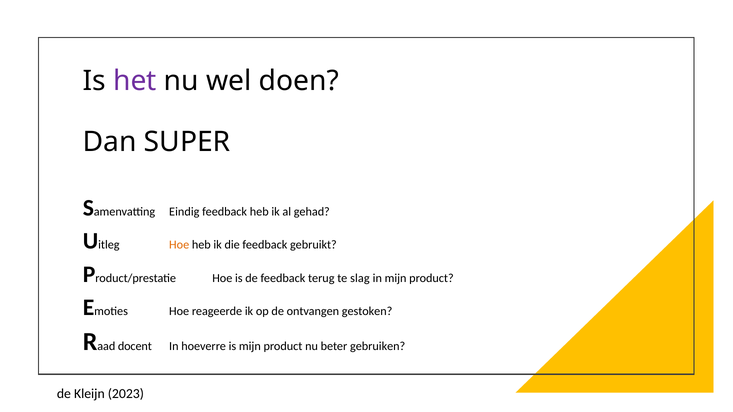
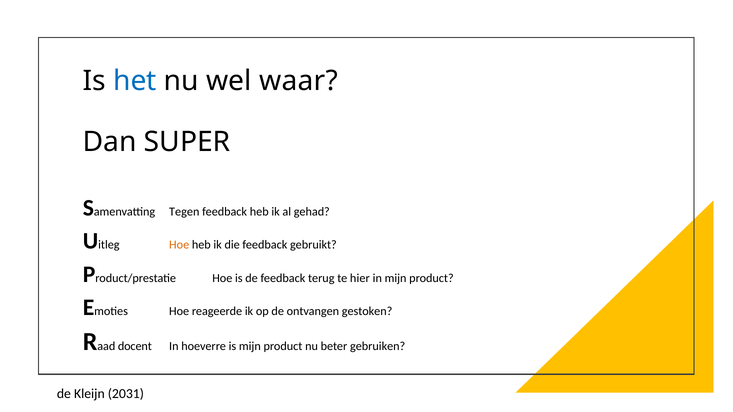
het colour: purple -> blue
doen: doen -> waar
Eindig: Eindig -> Tegen
slag: slag -> hier
2023: 2023 -> 2031
